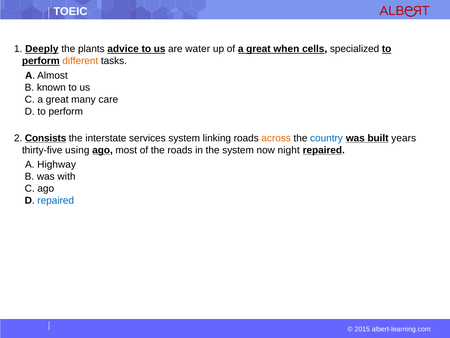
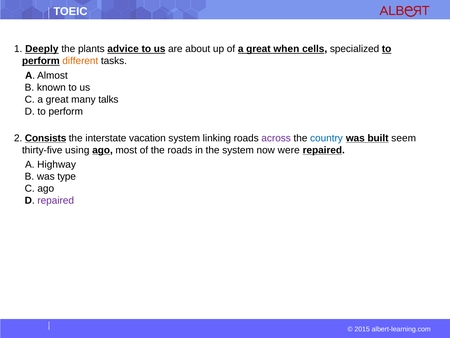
water: water -> about
care: care -> talks
services: services -> vacation
across colour: orange -> purple
years: years -> seem
night: night -> were
with: with -> type
repaired at (56, 200) colour: blue -> purple
